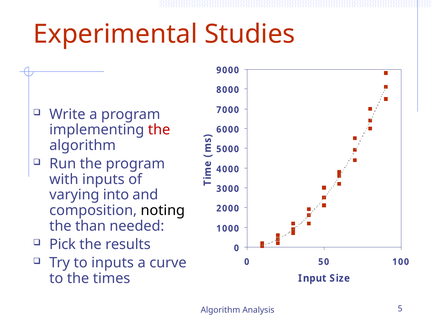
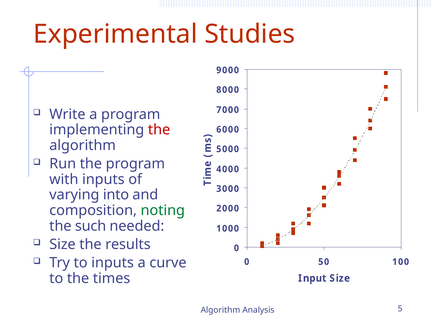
noting colour: black -> green
than: than -> such
Pick at (63, 244): Pick -> Size
